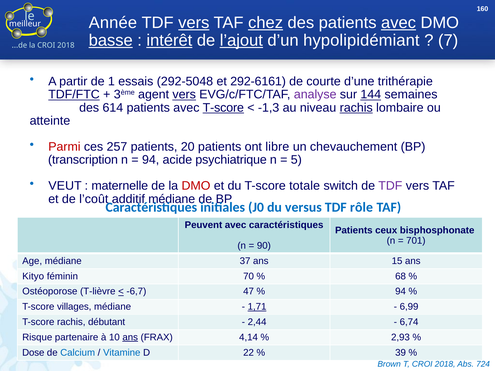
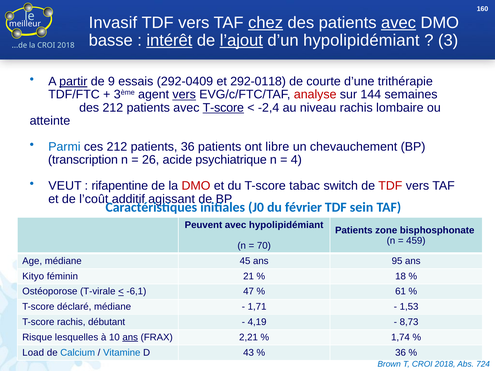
Année: Année -> Invasif
vers at (194, 23) underline: present -> none
basse underline: present -> none
7: 7 -> 3
partir underline: none -> present
1: 1 -> 9
292-5048: 292-5048 -> 292-0409
292-6161: 292-6161 -> 292-0118
TDF/FTC underline: present -> none
analyse colour: purple -> red
144 underline: present -> none
des 614: 614 -> 212
-1,3: -1,3 -> -2,4
rachis at (356, 108) underline: present -> none
Parmi colour: red -> blue
ces 257: 257 -> 212
patients 20: 20 -> 36
94 at (151, 160): 94 -> 26
5: 5 -> 4
maternelle: maternelle -> rifapentine
totale: totale -> tabac
TDF at (390, 186) colour: purple -> red
additif médiane: médiane -> agissant
versus: versus -> février
rôle: rôle -> sein
avec caractéristiques: caractéristiques -> hypolipidémiant
ceux: ceux -> zone
701: 701 -> 459
90: 90 -> 70
37: 37 -> 45
15: 15 -> 95
70: 70 -> 21
68: 68 -> 18
T-lièvre: T-lièvre -> T-virale
-6,7: -6,7 -> -6,1
94 at (401, 292): 94 -> 61
villages: villages -> déclaré
1,71 underline: present -> none
6,99: 6,99 -> 1,53
2,44: 2,44 -> 4,19
6,74: 6,74 -> 8,73
partenaire: partenaire -> lesquelles
4,14: 4,14 -> 2,21
2,93: 2,93 -> 1,74
Dose: Dose -> Load
22: 22 -> 43
39 at (401, 353): 39 -> 36
